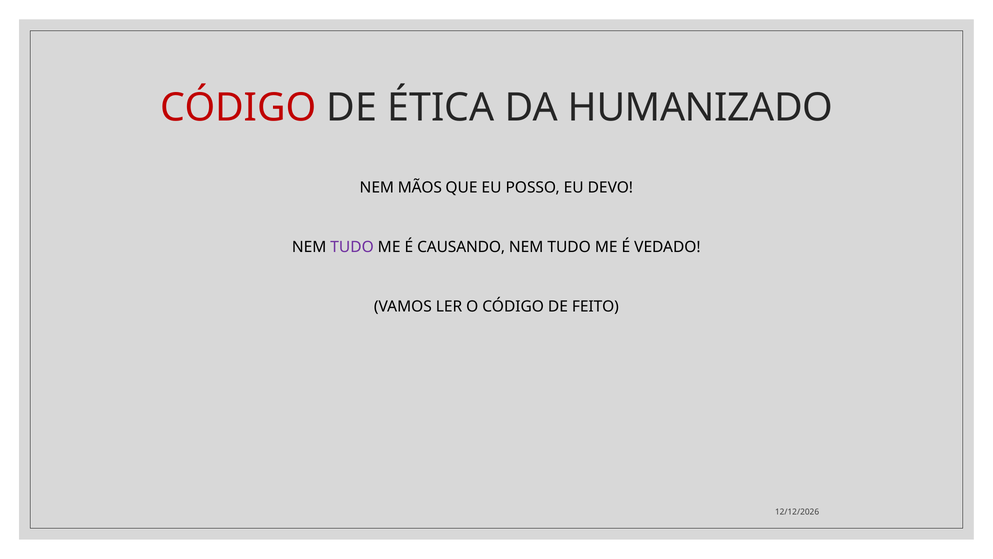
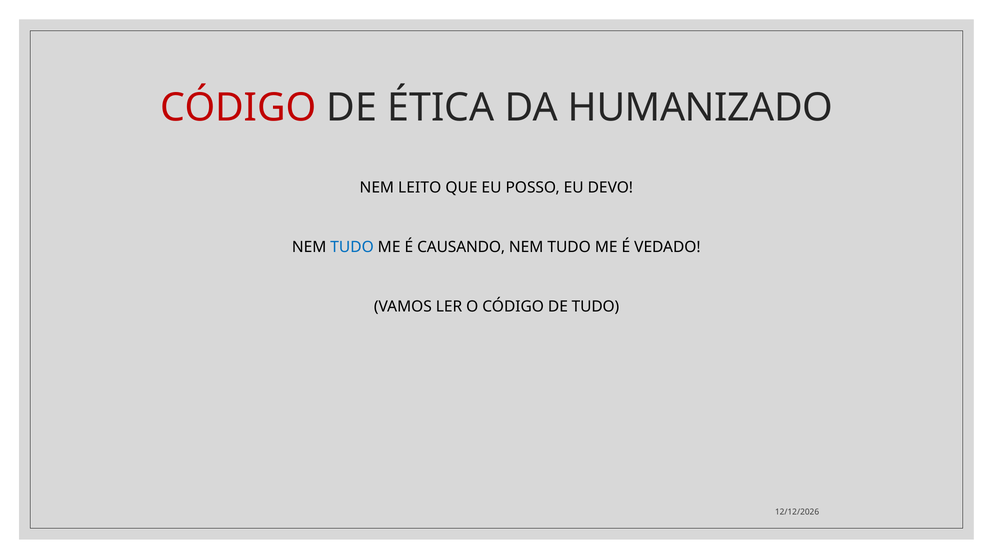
MÃOS: MÃOS -> LEITO
TUDO at (352, 247) colour: purple -> blue
DE FEITO: FEITO -> TUDO
